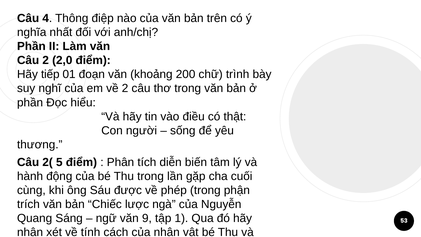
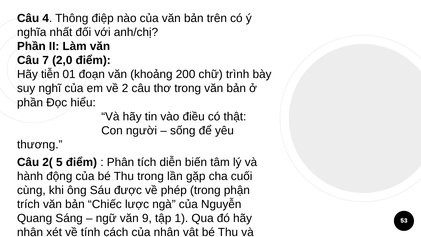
Câu 2: 2 -> 7
tiếp: tiếp -> tiễn
